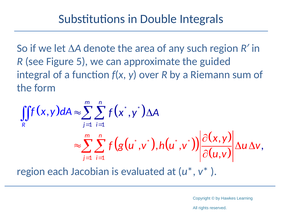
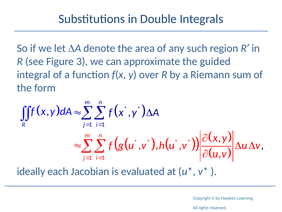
5: 5 -> 3
region at (31, 171): region -> ideally
